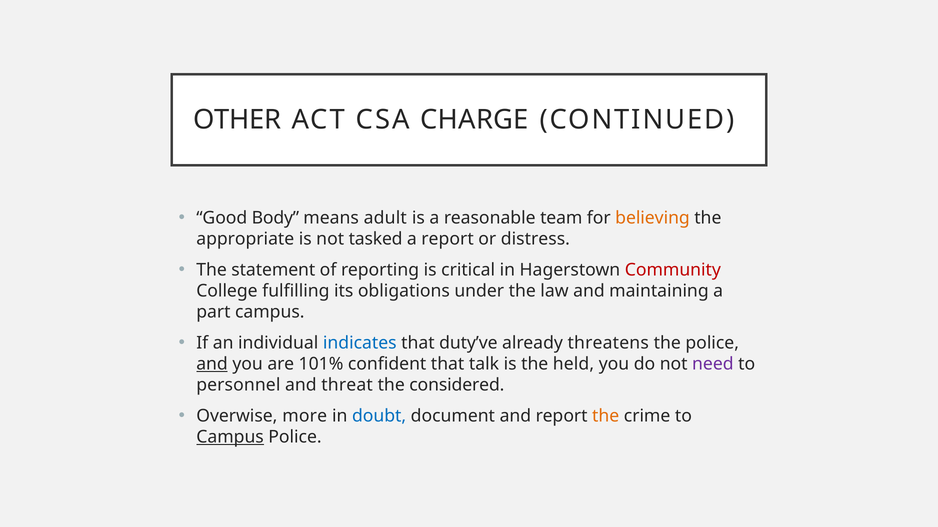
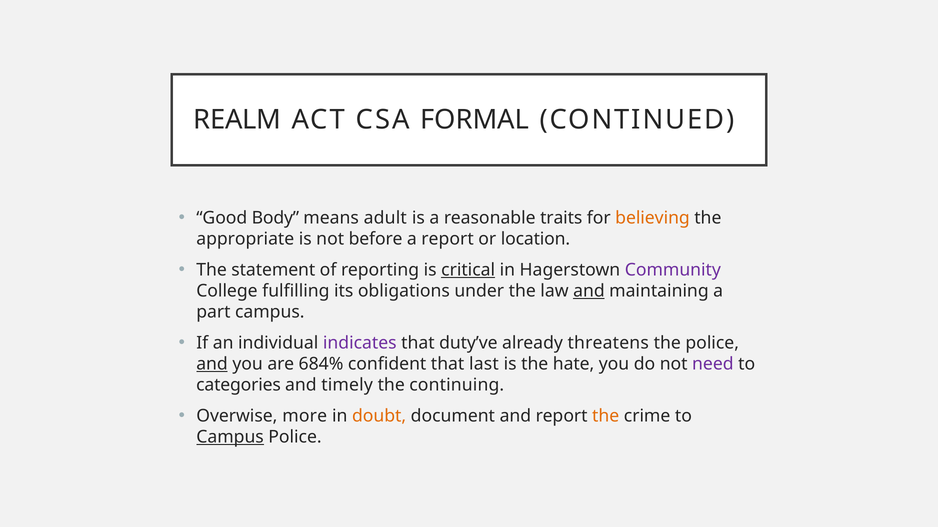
OTHER: OTHER -> REALM
CHARGE: CHARGE -> FORMAL
team: team -> traits
tasked: tasked -> before
distress: distress -> location
critical underline: none -> present
Community colour: red -> purple
and at (589, 291) underline: none -> present
indicates colour: blue -> purple
101%: 101% -> 684%
talk: talk -> last
held: held -> hate
personnel: personnel -> categories
threat: threat -> timely
considered: considered -> continuing
doubt colour: blue -> orange
